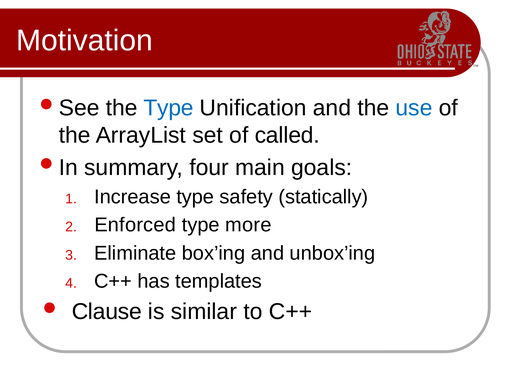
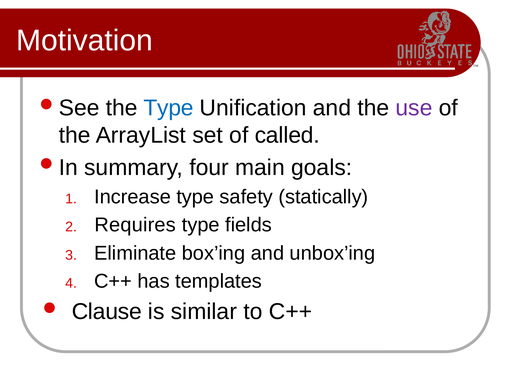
use colour: blue -> purple
Enforced: Enforced -> Requires
more: more -> fields
